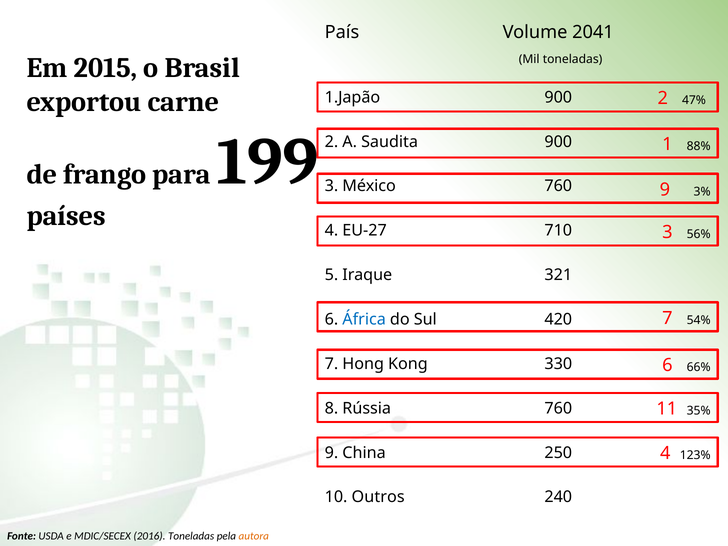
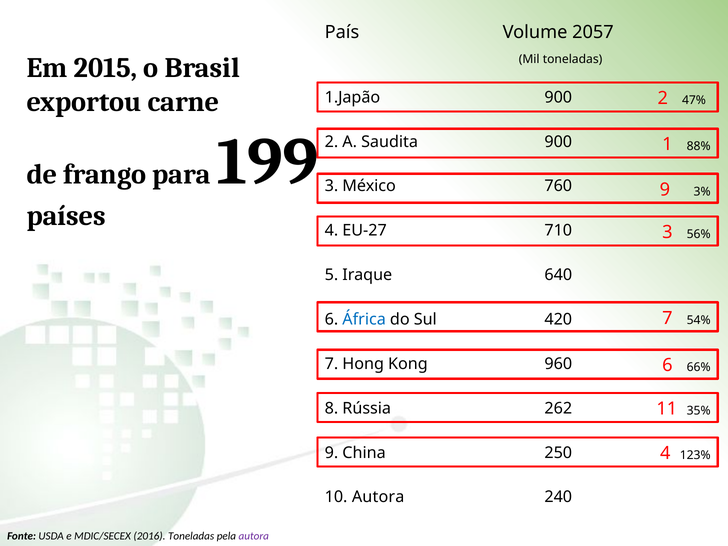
2041: 2041 -> 2057
321: 321 -> 640
330: 330 -> 960
Rússia 760: 760 -> 262
10 Outros: Outros -> Autora
autora at (254, 536) colour: orange -> purple
